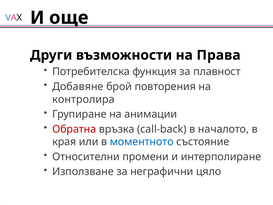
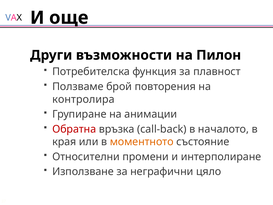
Права: Права -> Пилон
Добавяне: Добавяне -> Ползваме
моментното colour: blue -> orange
